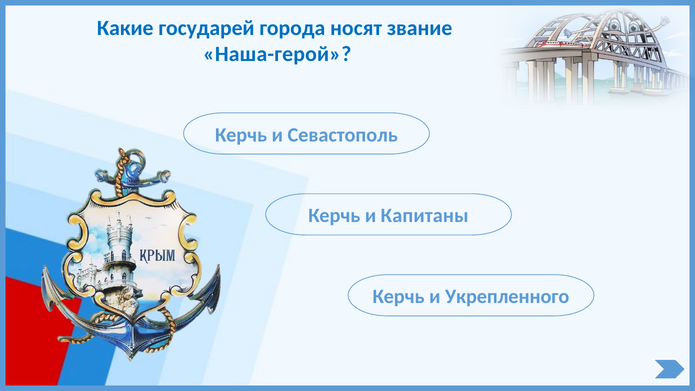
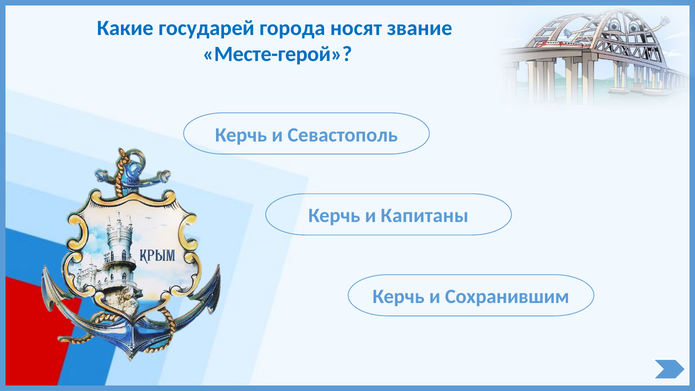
Наша-герой: Наша-герой -> Месте-герой
Укрепленного: Укрепленного -> Сохранившим
